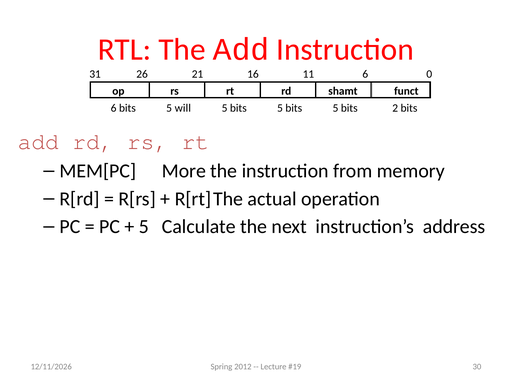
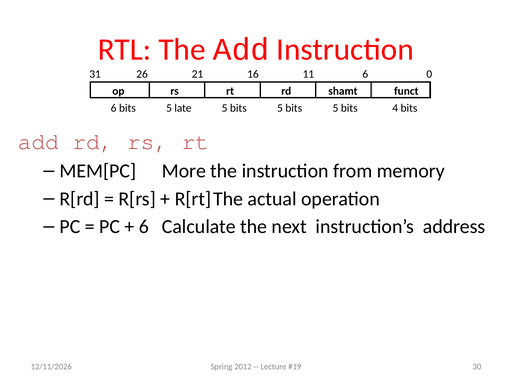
will: will -> late
2: 2 -> 4
5 at (144, 227): 5 -> 6
